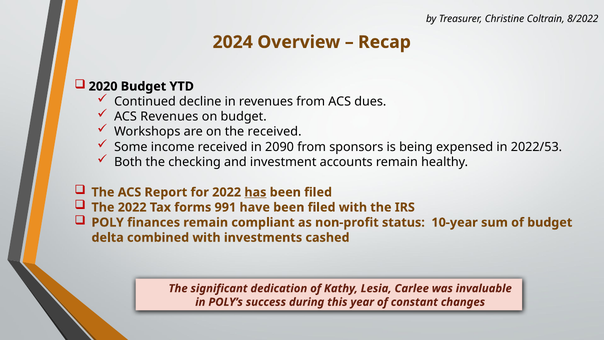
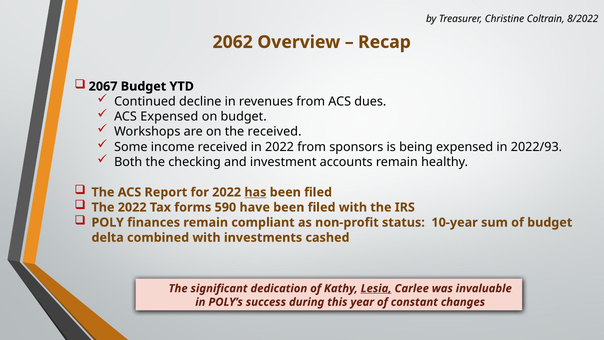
2024: 2024 -> 2062
2020: 2020 -> 2067
ACS Revenues: Revenues -> Expensed
in 2090: 2090 -> 2022
2022/53: 2022/53 -> 2022/93
991: 991 -> 590
Lesia underline: none -> present
